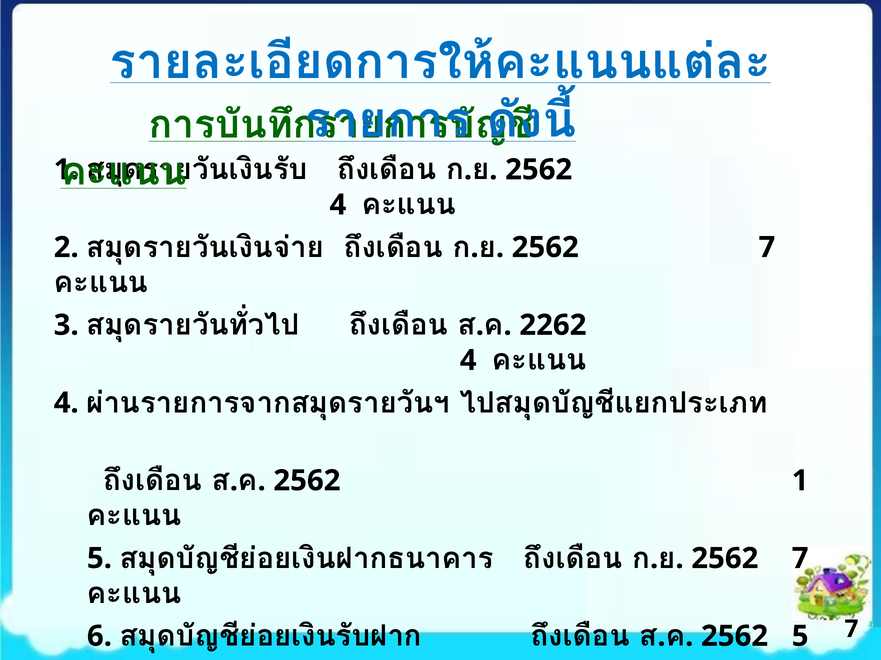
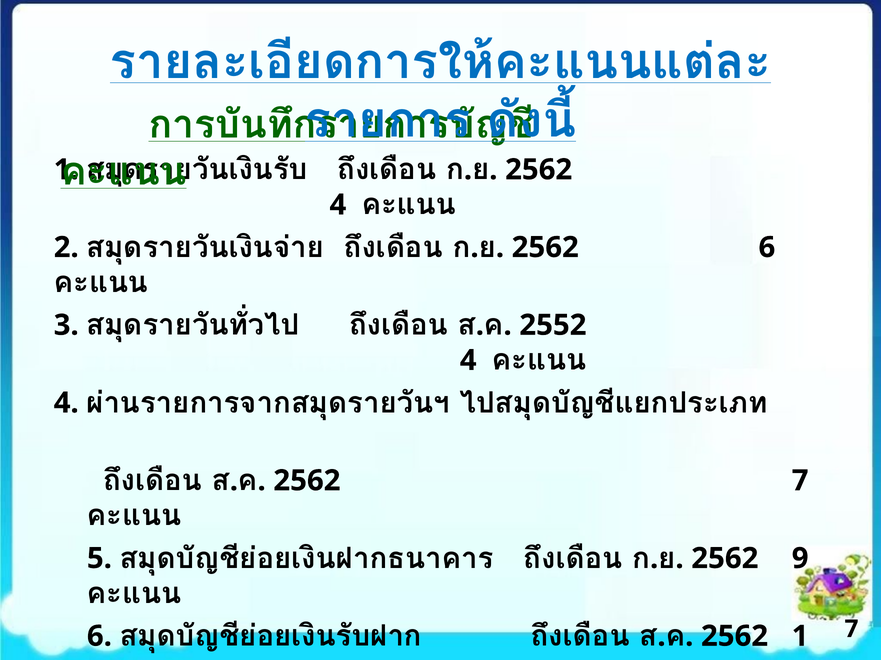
7 at (767, 248): 7 -> 6
2262: 2262 -> 2552
2562 1: 1 -> 7
7 at (800, 559): 7 -> 9
2562 5: 5 -> 1
